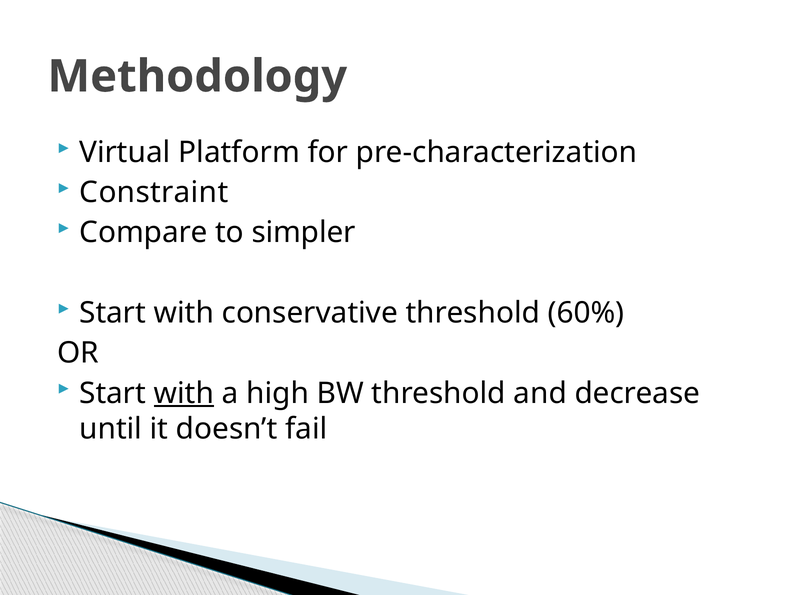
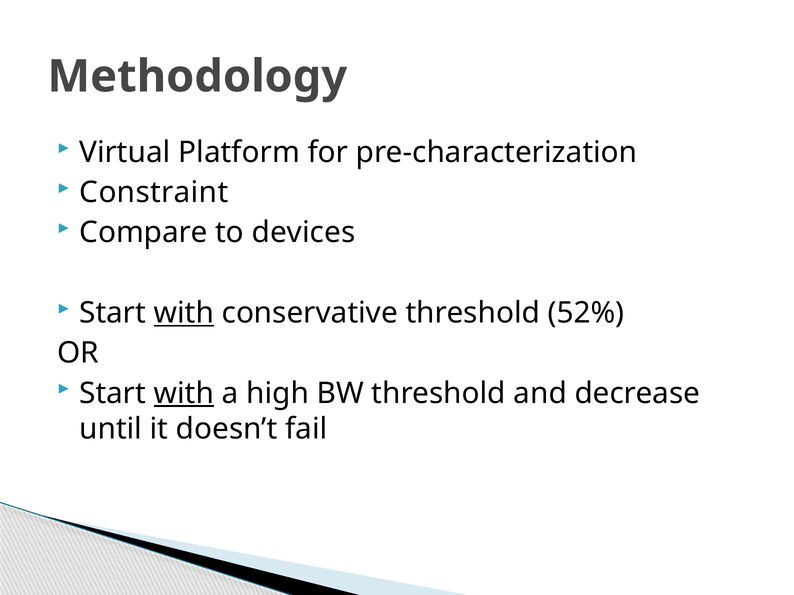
simpler: simpler -> devices
with at (184, 313) underline: none -> present
60%: 60% -> 52%
